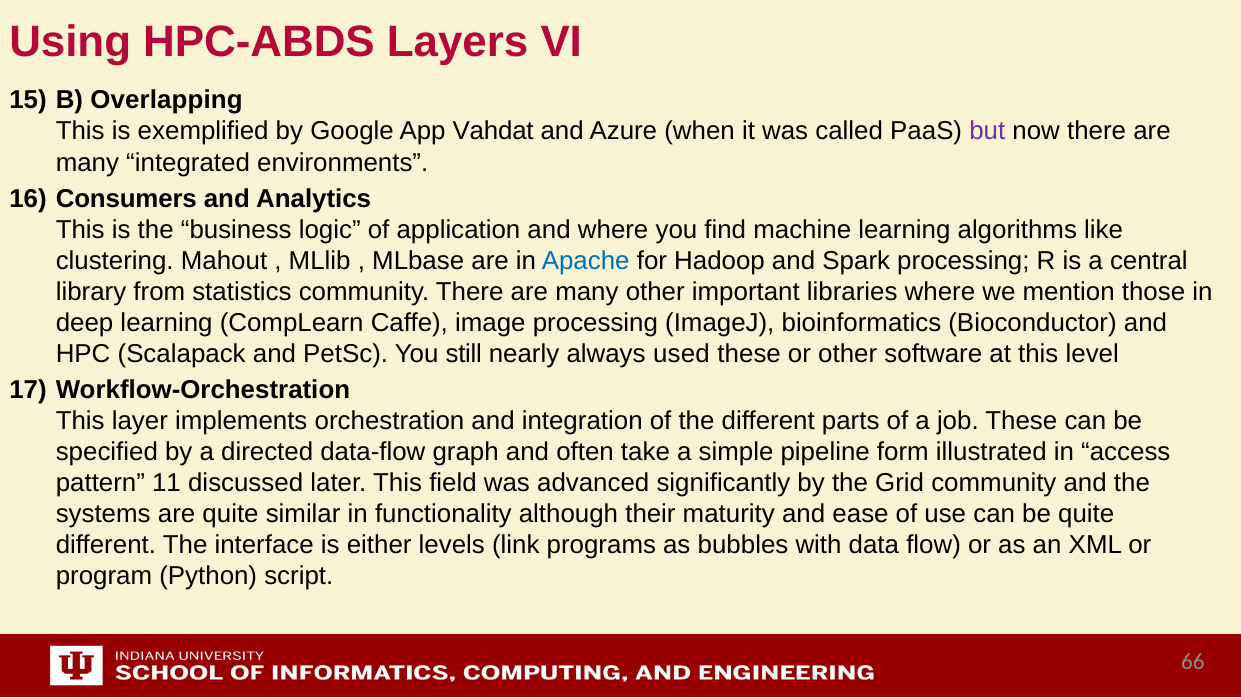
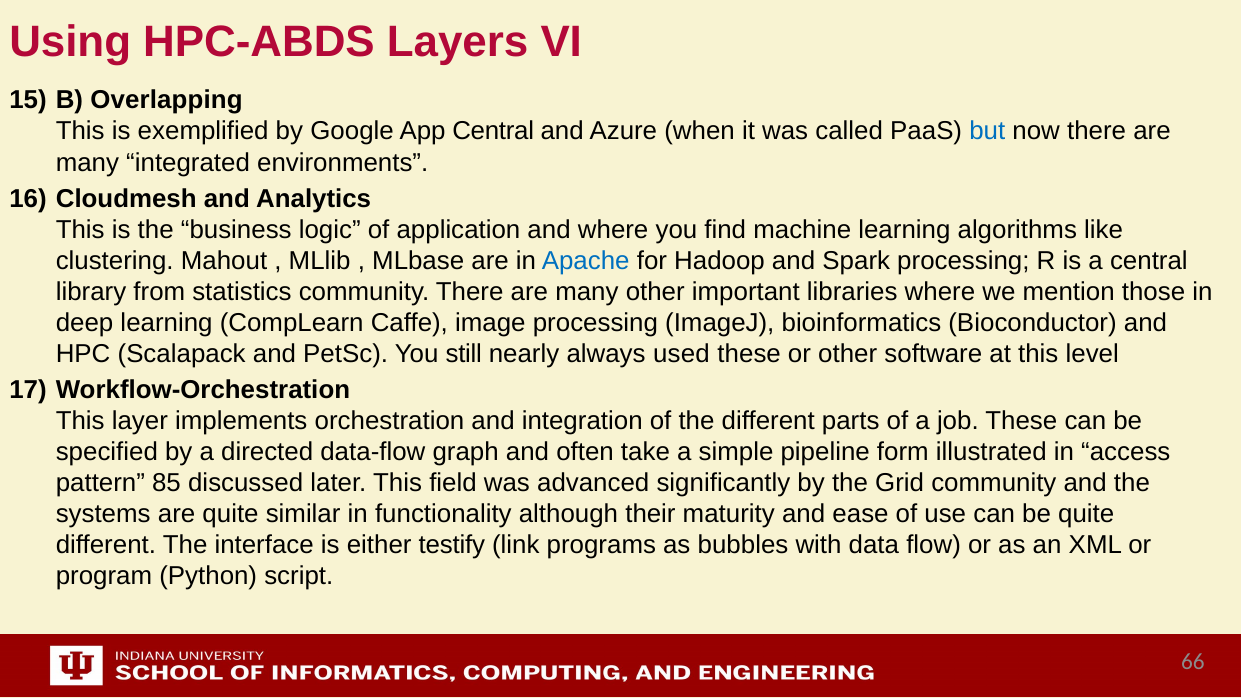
App Vahdat: Vahdat -> Central
but colour: purple -> blue
Consumers: Consumers -> Cloudmesh
11: 11 -> 85
levels: levels -> testify
